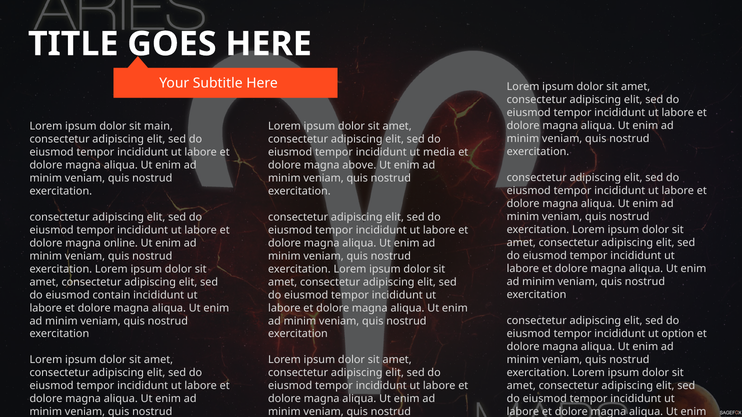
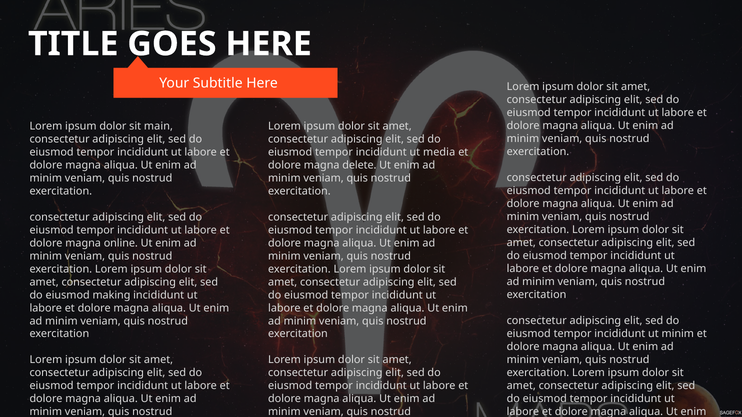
above: above -> delete
contain: contain -> making
ut option: option -> minim
